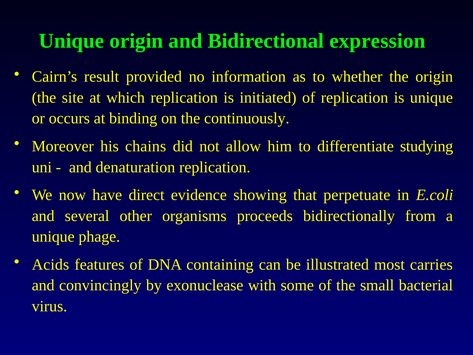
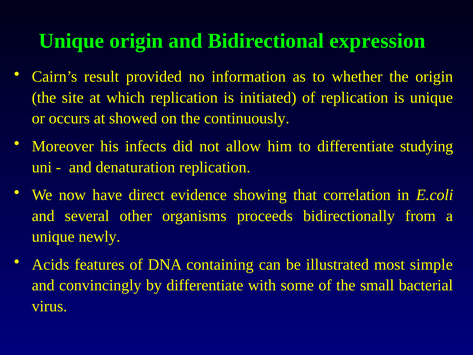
binding: binding -> showed
chains: chains -> infects
perpetuate: perpetuate -> correlation
phage: phage -> newly
carries: carries -> simple
by exonuclease: exonuclease -> differentiate
